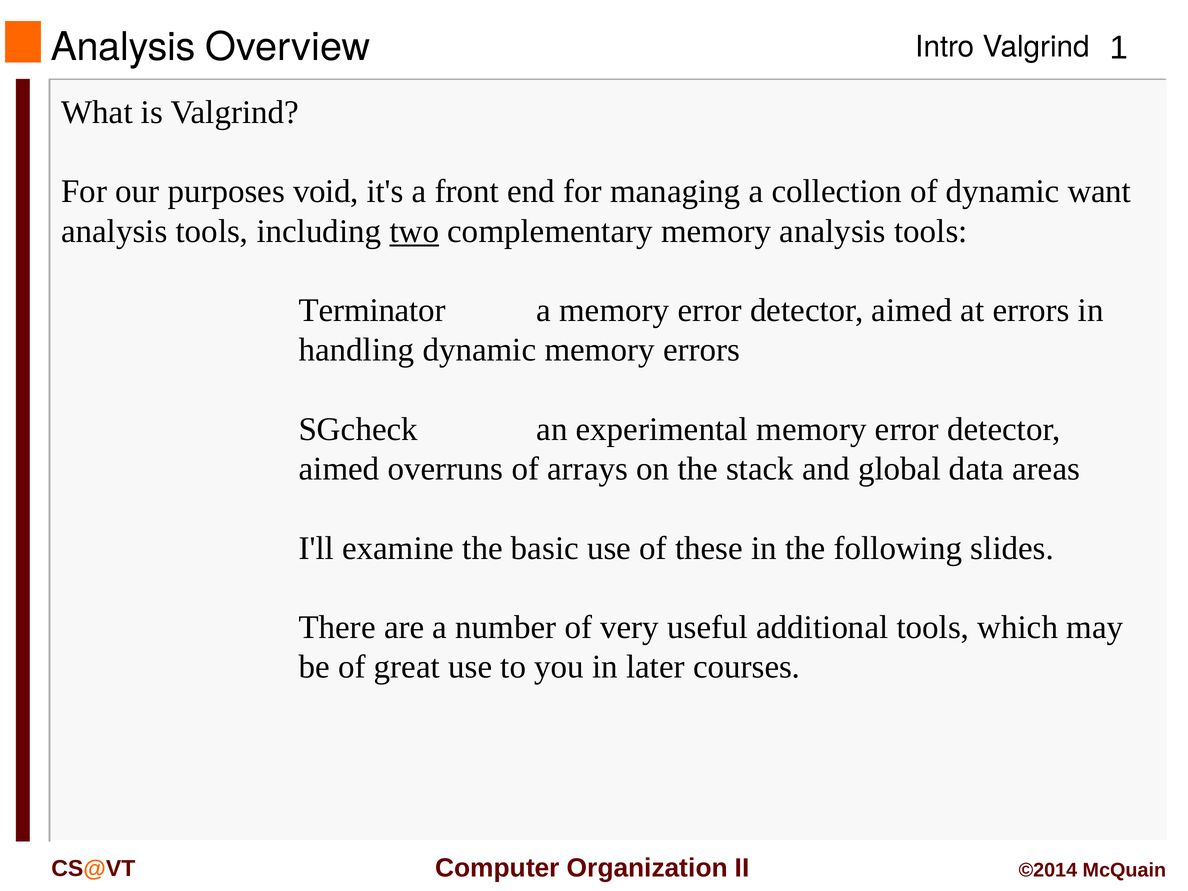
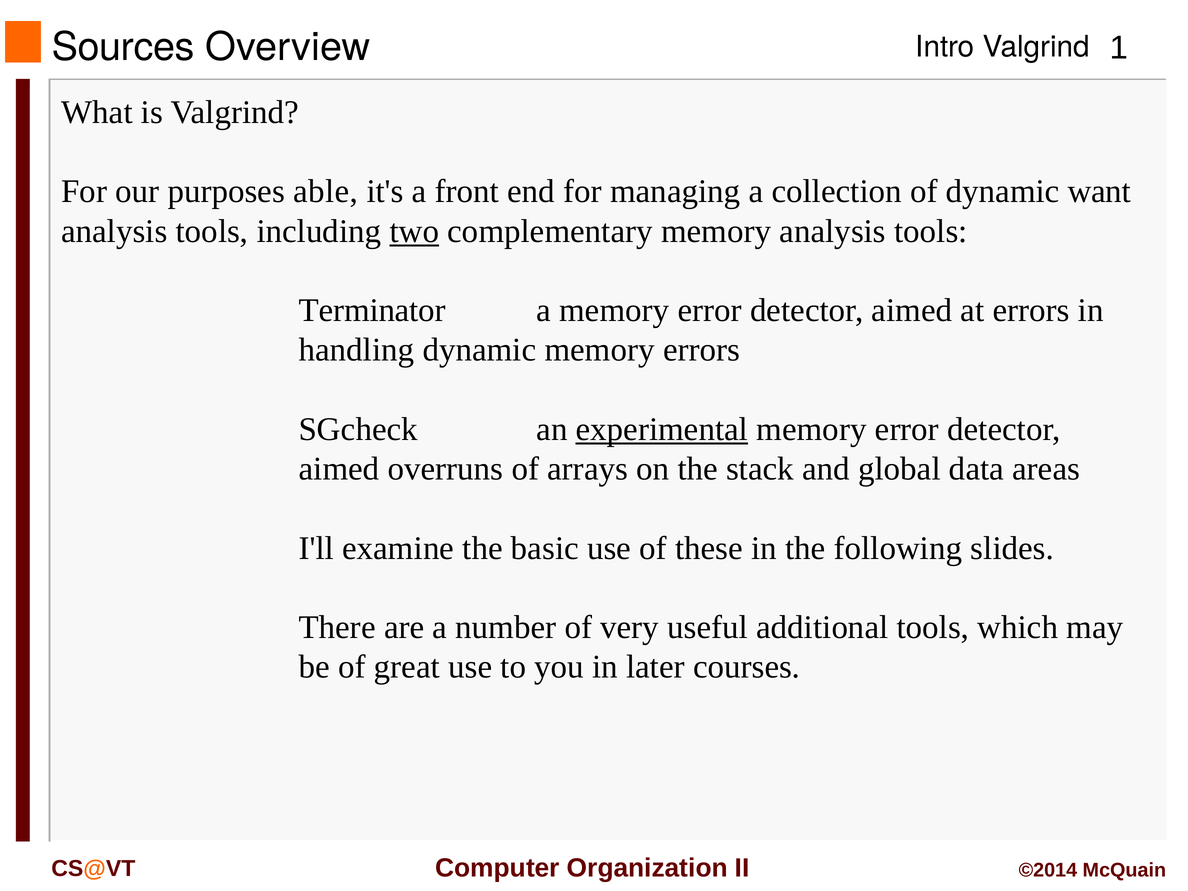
Analysis at (123, 47): Analysis -> Sources
void: void -> able
experimental underline: none -> present
